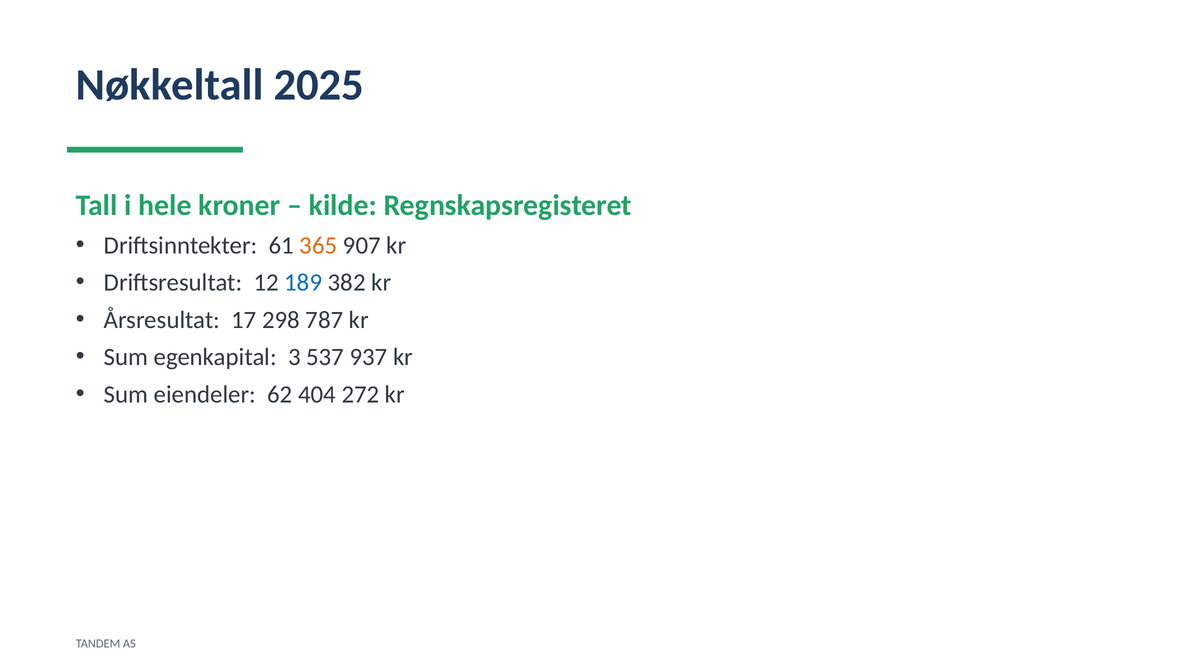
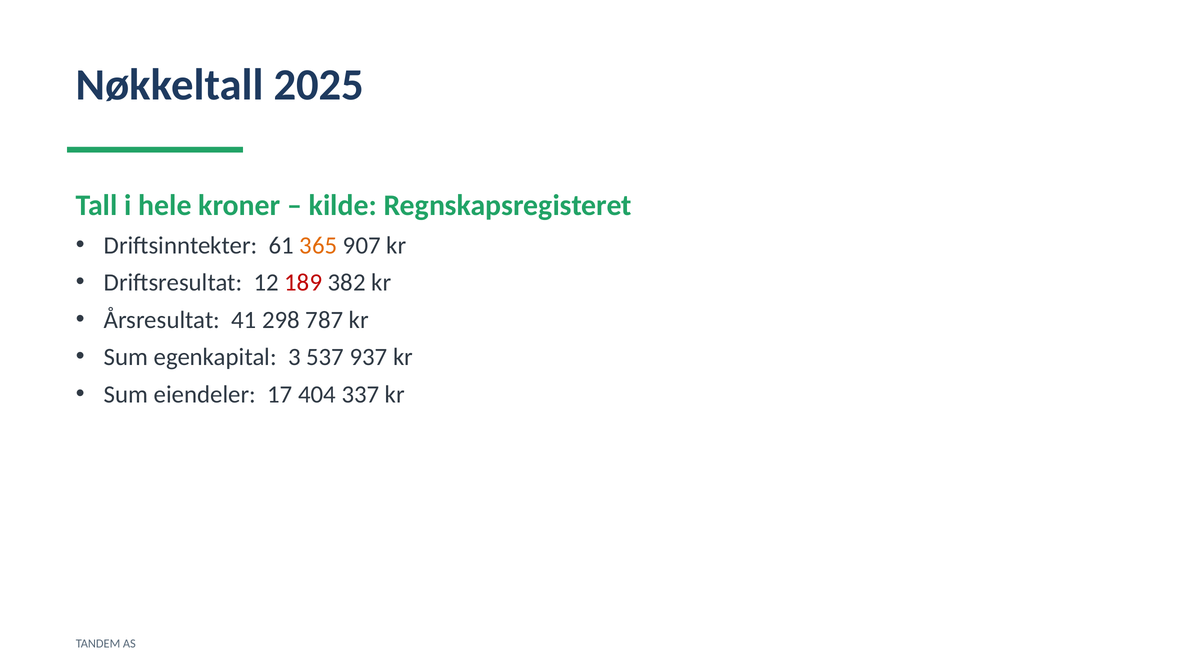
189 colour: blue -> red
17: 17 -> 41
62: 62 -> 17
272: 272 -> 337
